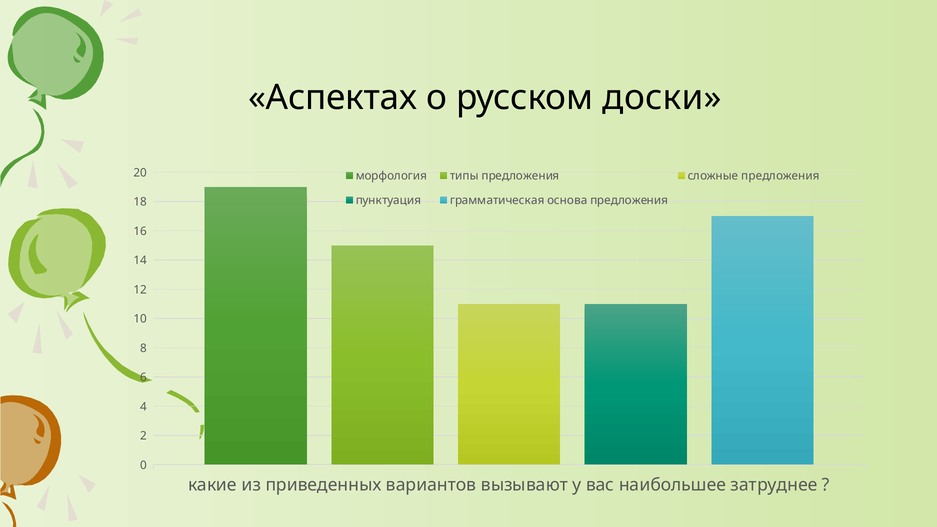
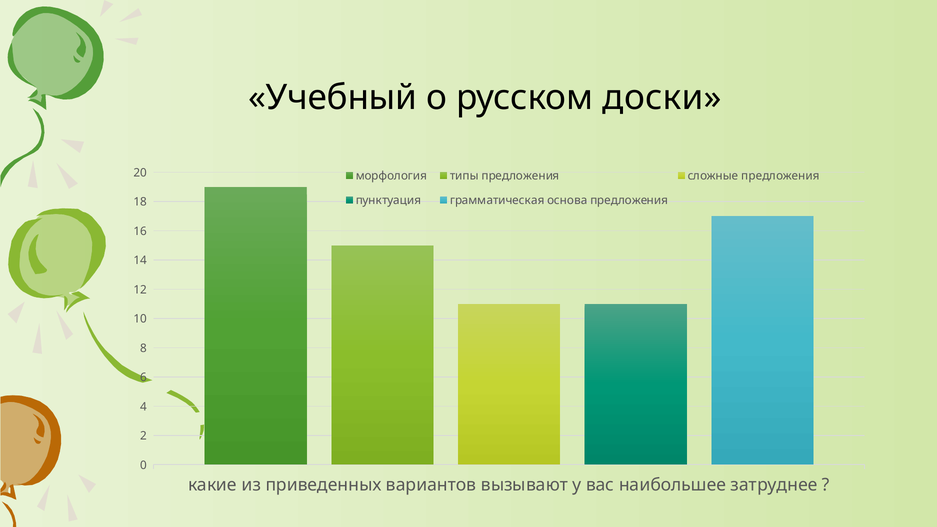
Аспектах: Аспектах -> Учебный
